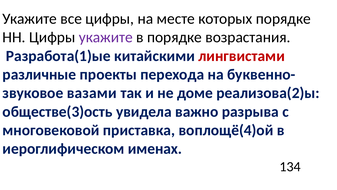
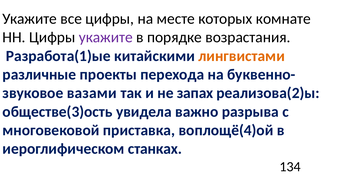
которых порядке: порядке -> комнате
лингвистами colour: red -> orange
доме: доме -> запах
именах: именах -> станках
